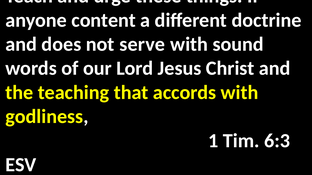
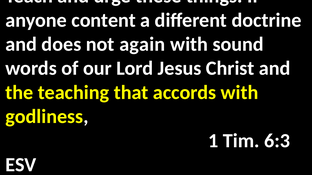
serve: serve -> again
